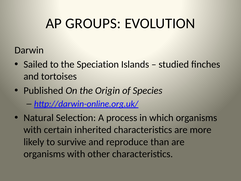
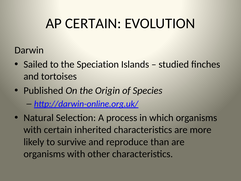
AP GROUPS: GROUPS -> CERTAIN
